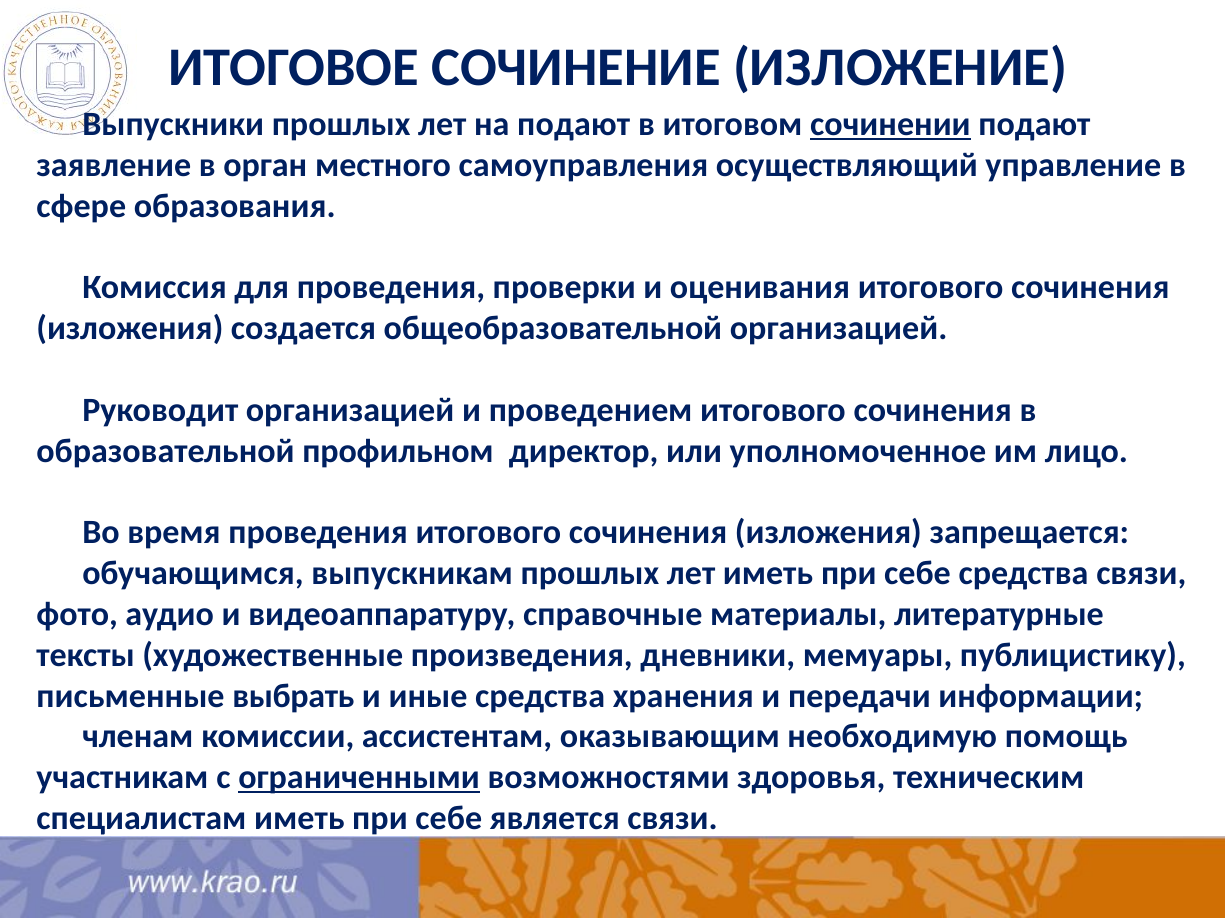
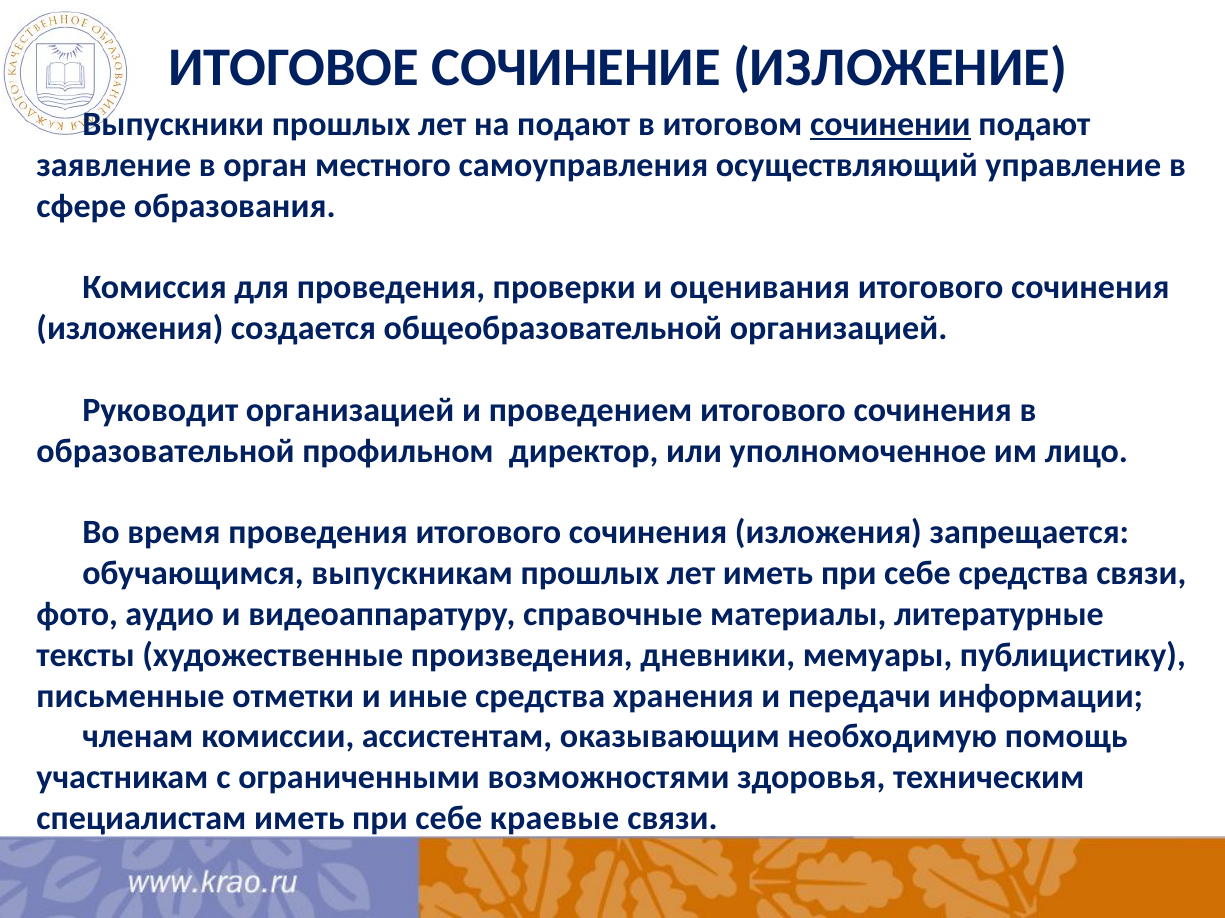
выбрать: выбрать -> отметки
ограниченными underline: present -> none
является: является -> краевые
